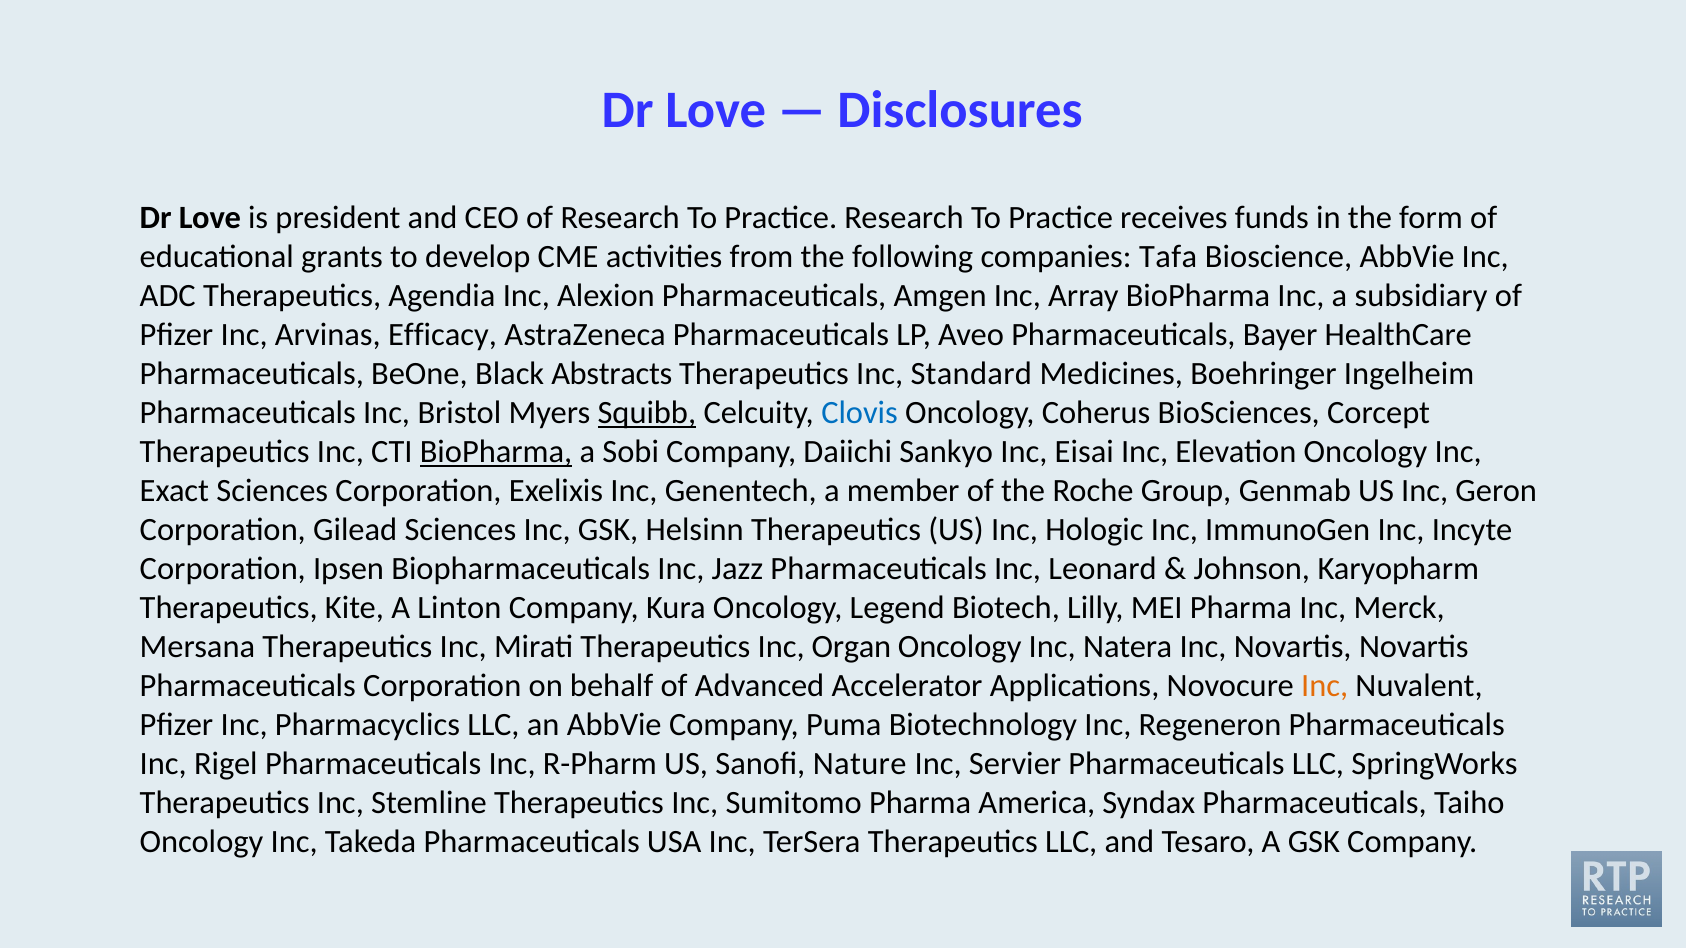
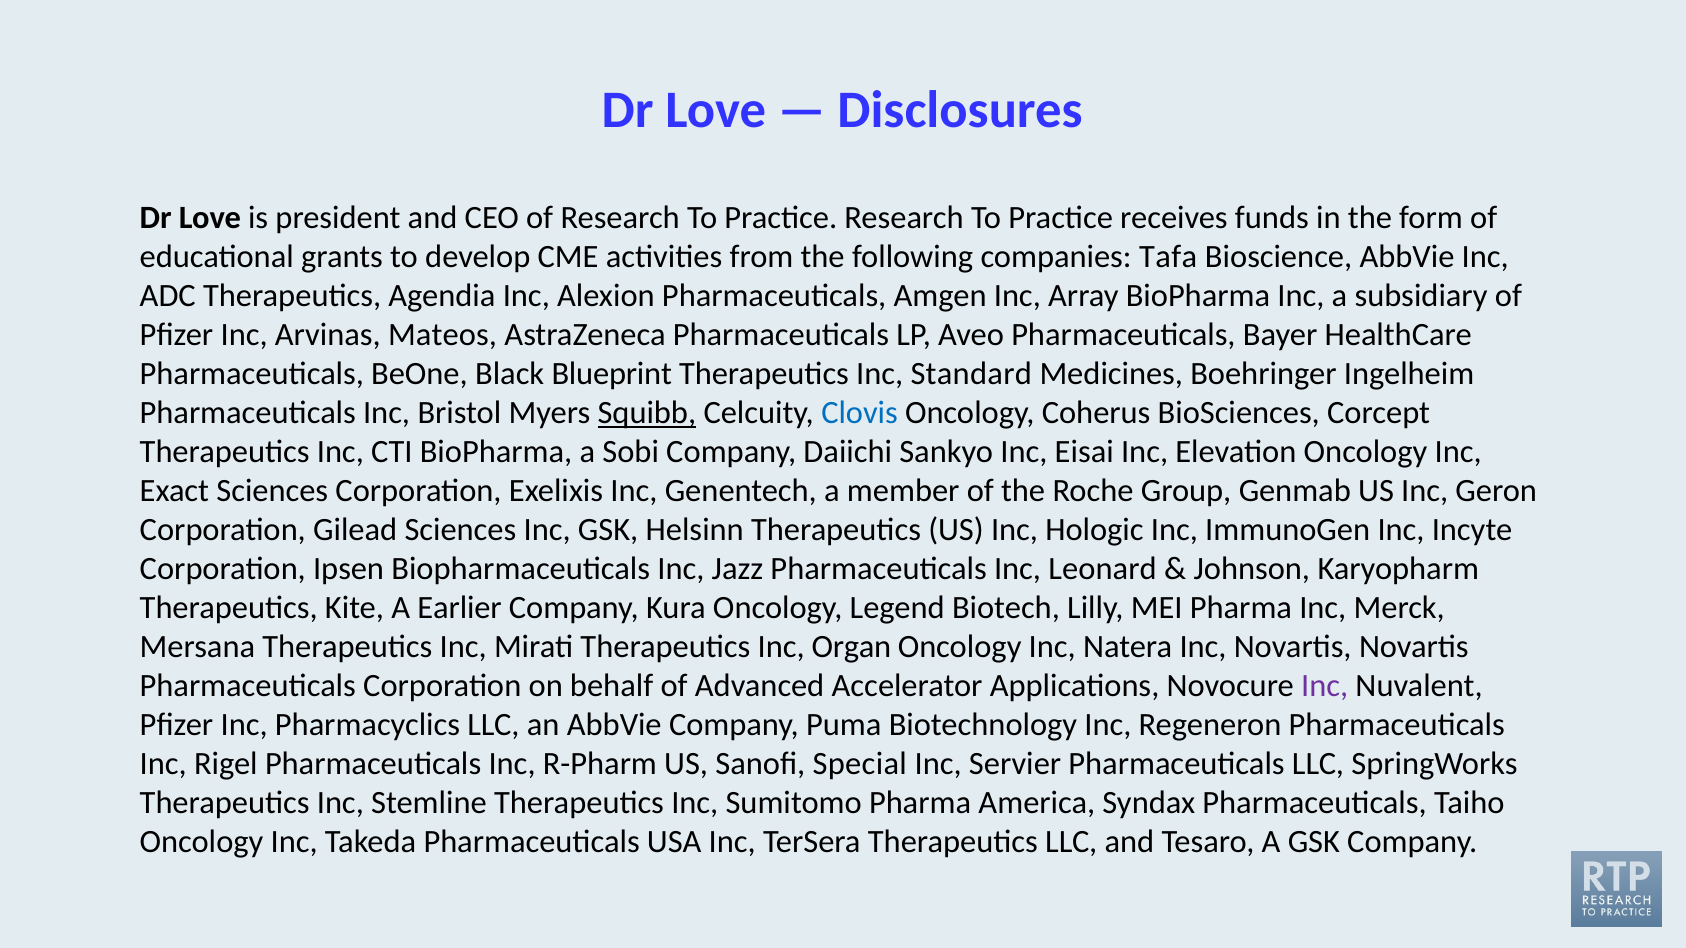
Efficacy: Efficacy -> Mateos
Abstracts: Abstracts -> Blueprint
BioPharma at (496, 452) underline: present -> none
Linton: Linton -> Earlier
Inc at (1325, 686) colour: orange -> purple
Nature: Nature -> Special
